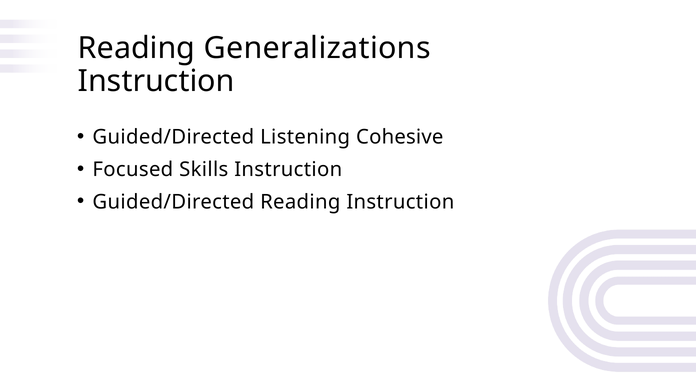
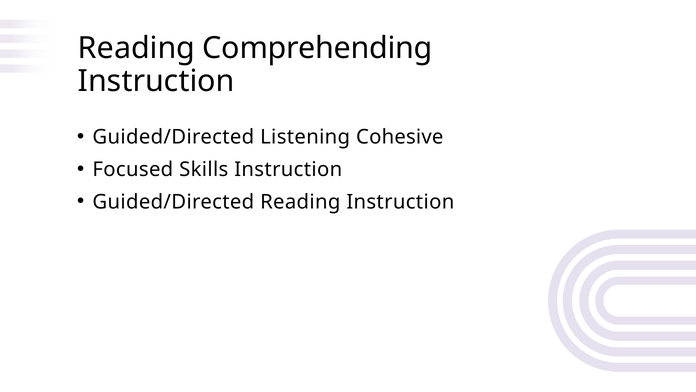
Generalizations: Generalizations -> Comprehending
